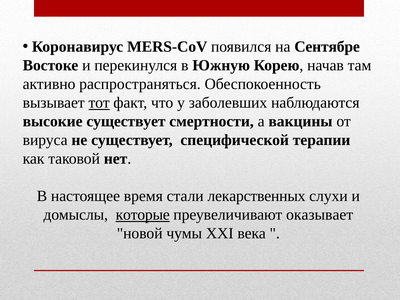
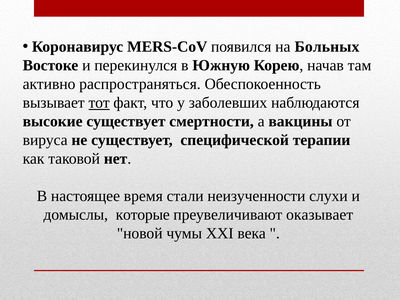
Сентябре: Сентябре -> Больных
лекарственных: лекарственных -> неизученности
которые underline: present -> none
